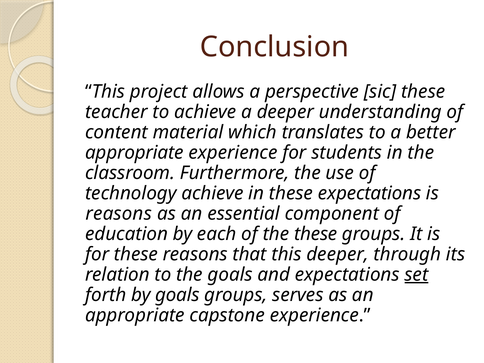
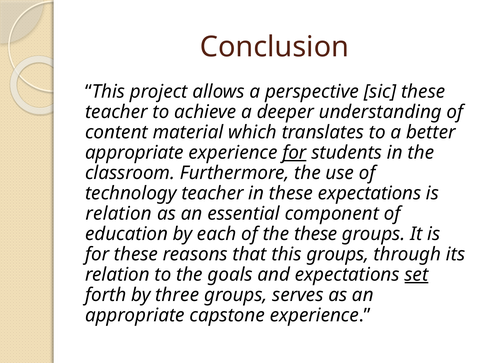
for at (294, 153) underline: none -> present
technology achieve: achieve -> teacher
reasons at (119, 214): reasons -> relation
this deeper: deeper -> groups
by goals: goals -> three
